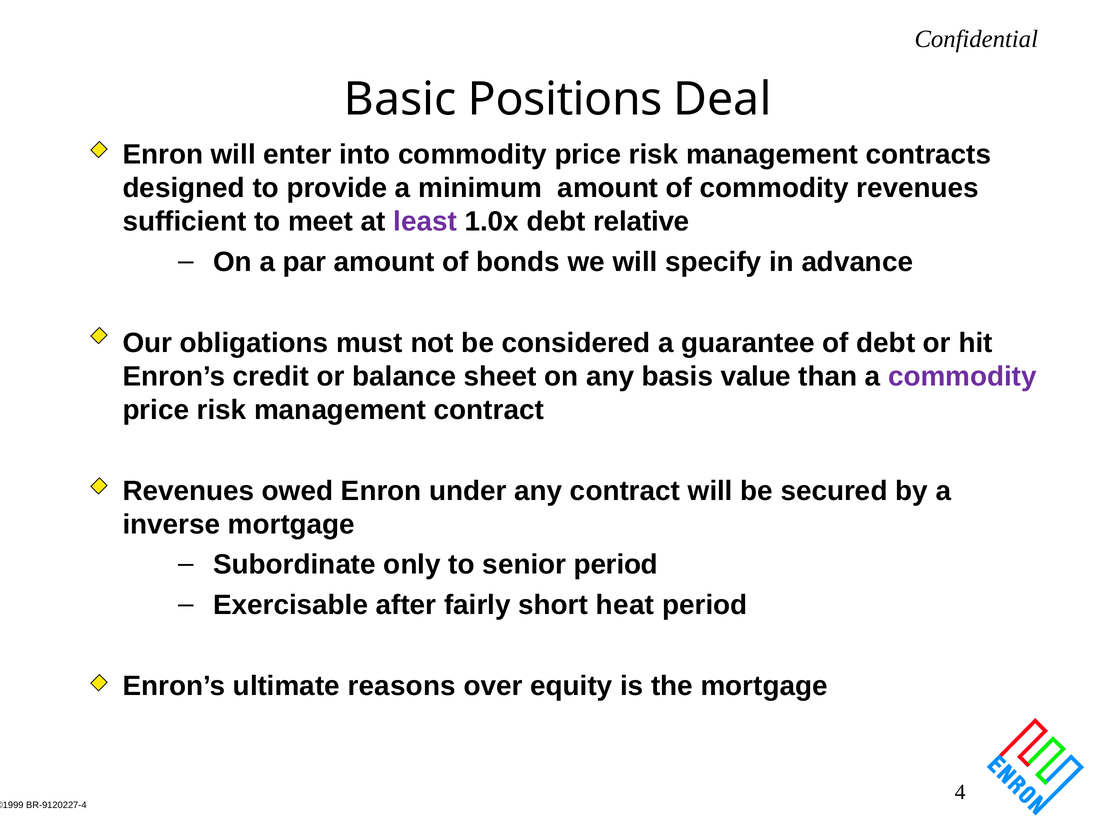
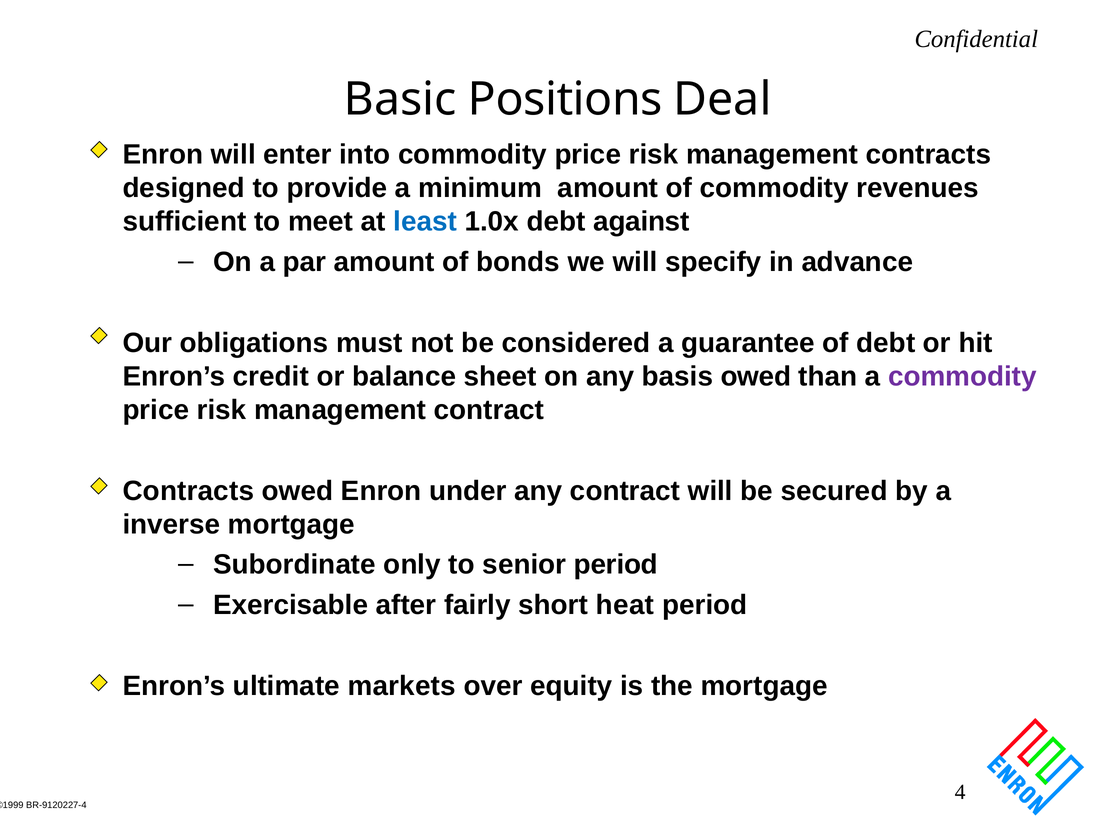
least colour: purple -> blue
relative: relative -> against
basis value: value -> owed
Revenues at (188, 491): Revenues -> Contracts
reasons: reasons -> markets
